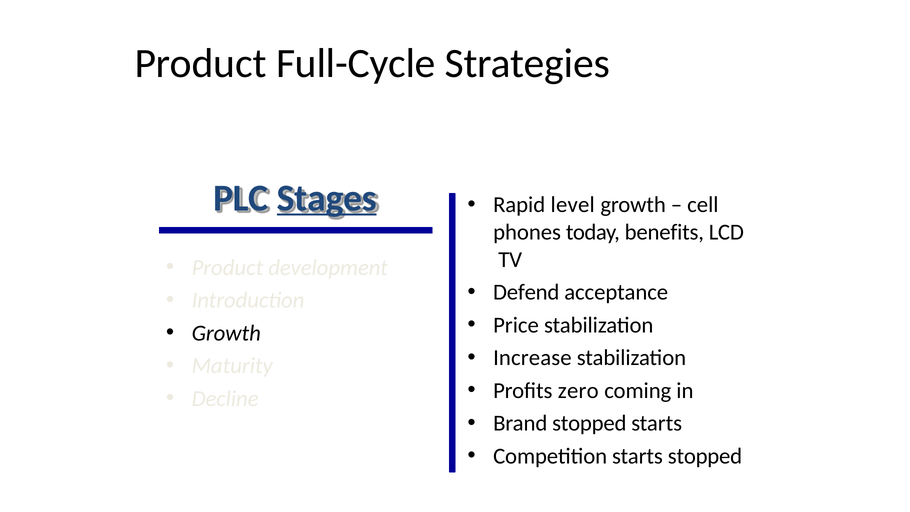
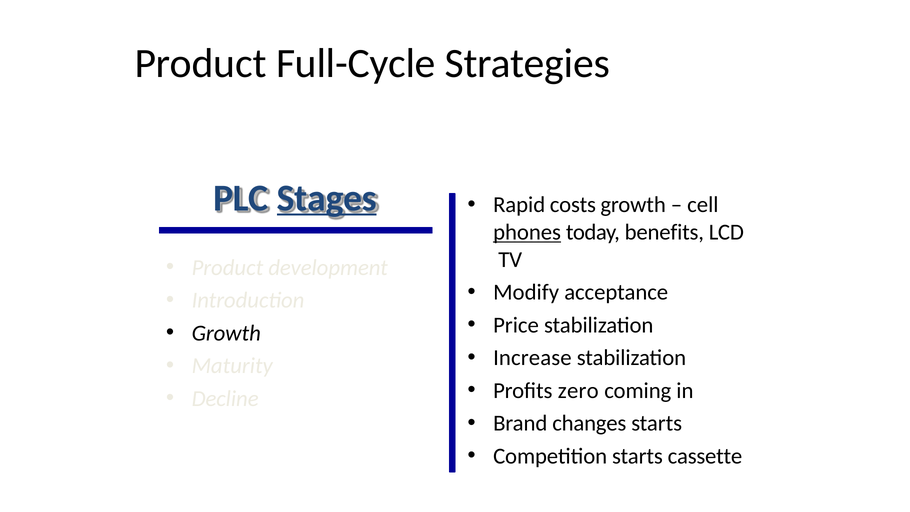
level: level -> costs
phones underline: none -> present
Defend: Defend -> Modify
Brand stopped: stopped -> changes
starts stopped: stopped -> cassette
